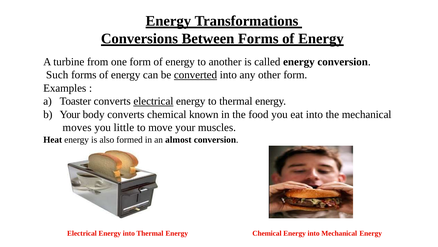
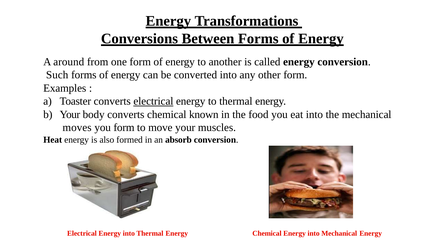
turbine: turbine -> around
converted underline: present -> none
you little: little -> form
almost: almost -> absorb
